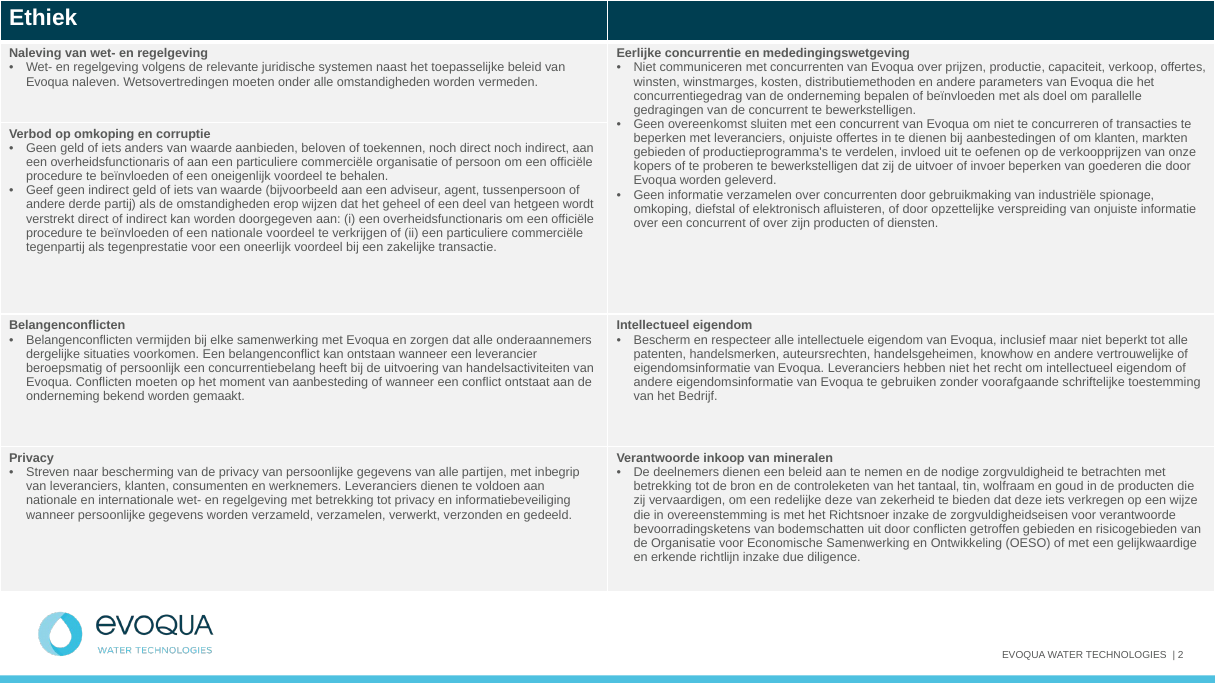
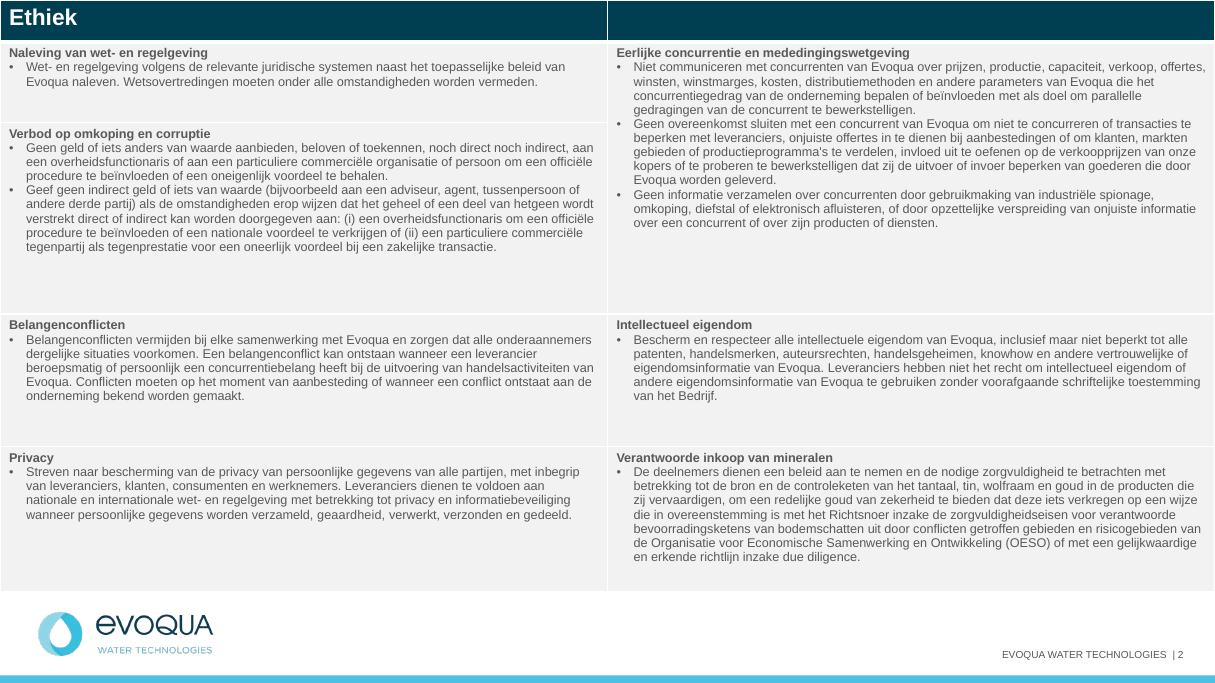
redelijke deze: deze -> goud
verzameld verzamelen: verzamelen -> geaardheid
